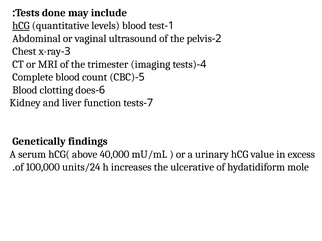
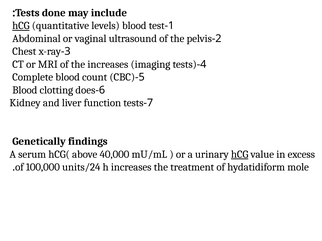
the trimester: trimester -> increases
hCG at (240, 155) underline: none -> present
ulcerative: ulcerative -> treatment
